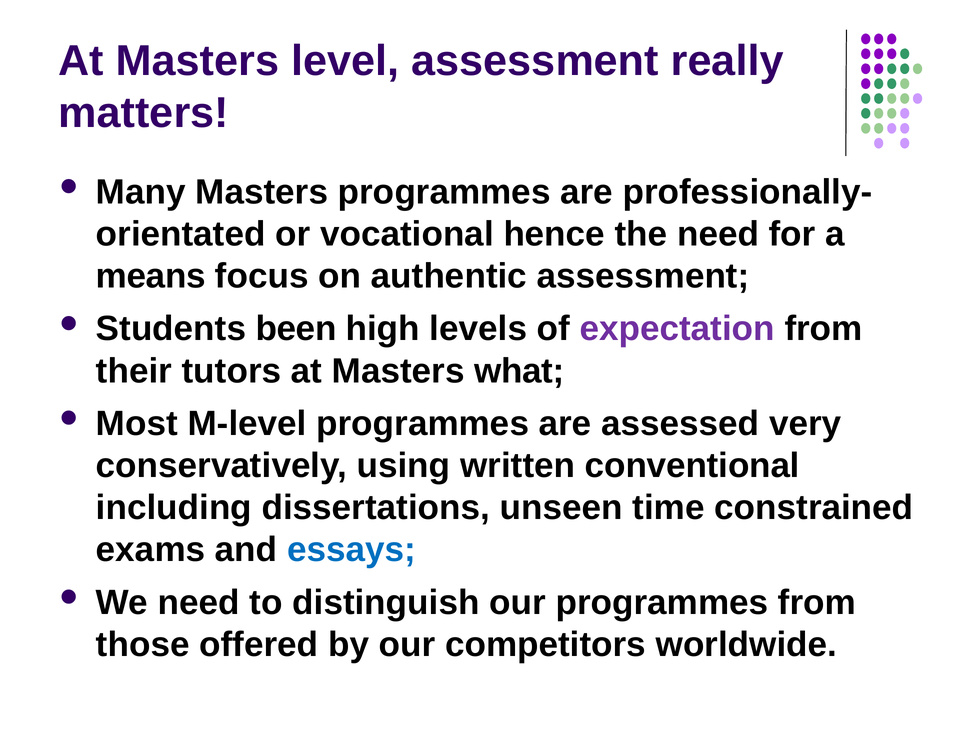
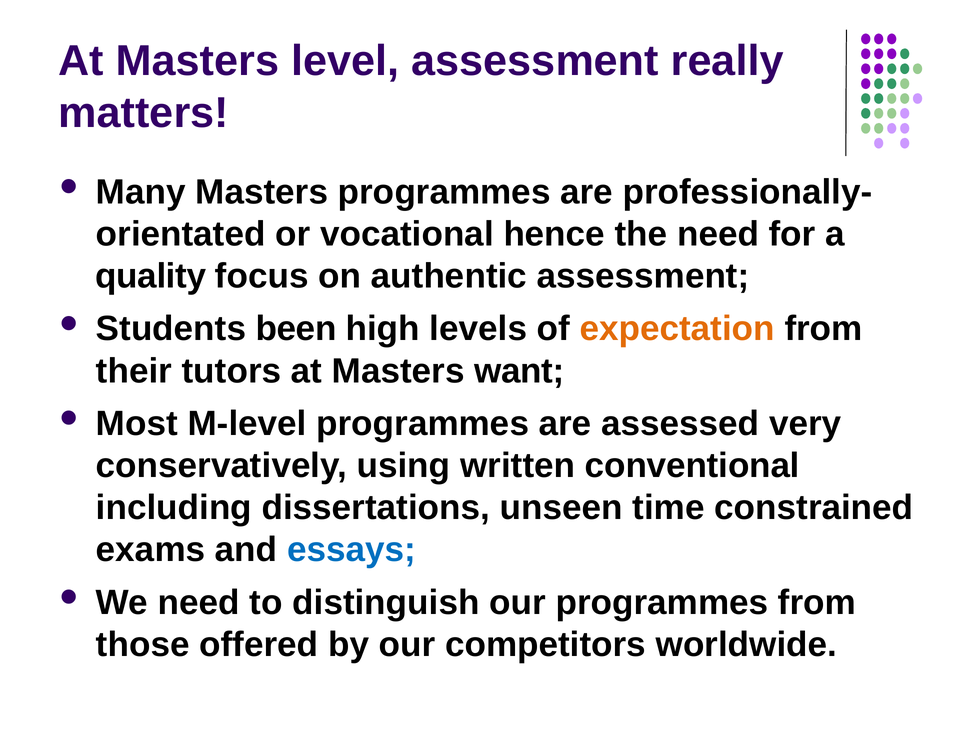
means: means -> quality
expectation colour: purple -> orange
what: what -> want
